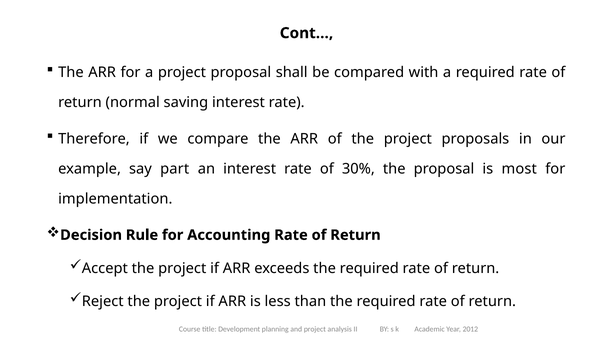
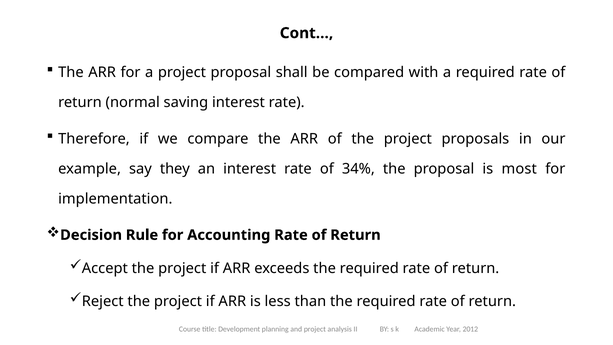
part: part -> they
30%: 30% -> 34%
